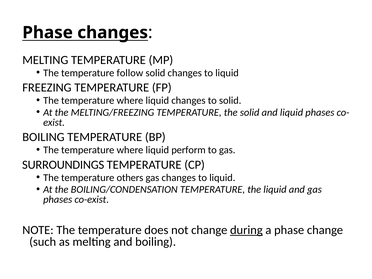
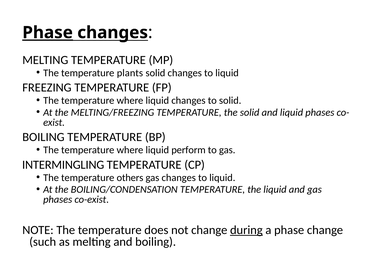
Phase at (48, 33) underline: none -> present
follow: follow -> plants
SURROUNDINGS: SURROUNDINGS -> INTERMINGLING
